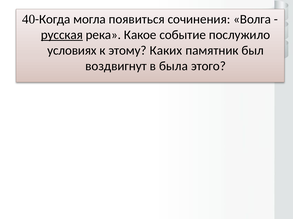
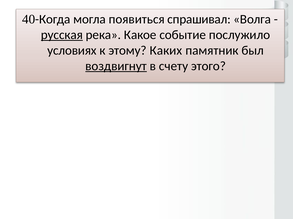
сочинения: сочинения -> спрашивал
воздвигнут underline: none -> present
была: была -> счету
